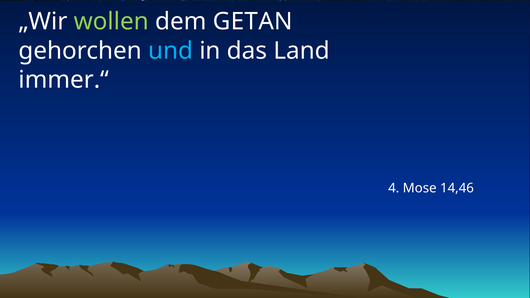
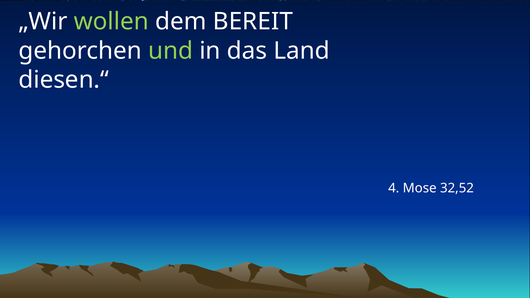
GETAN: GETAN -> BEREIT
und colour: light blue -> light green
immer.“: immer.“ -> diesen.“
14,46: 14,46 -> 32,52
